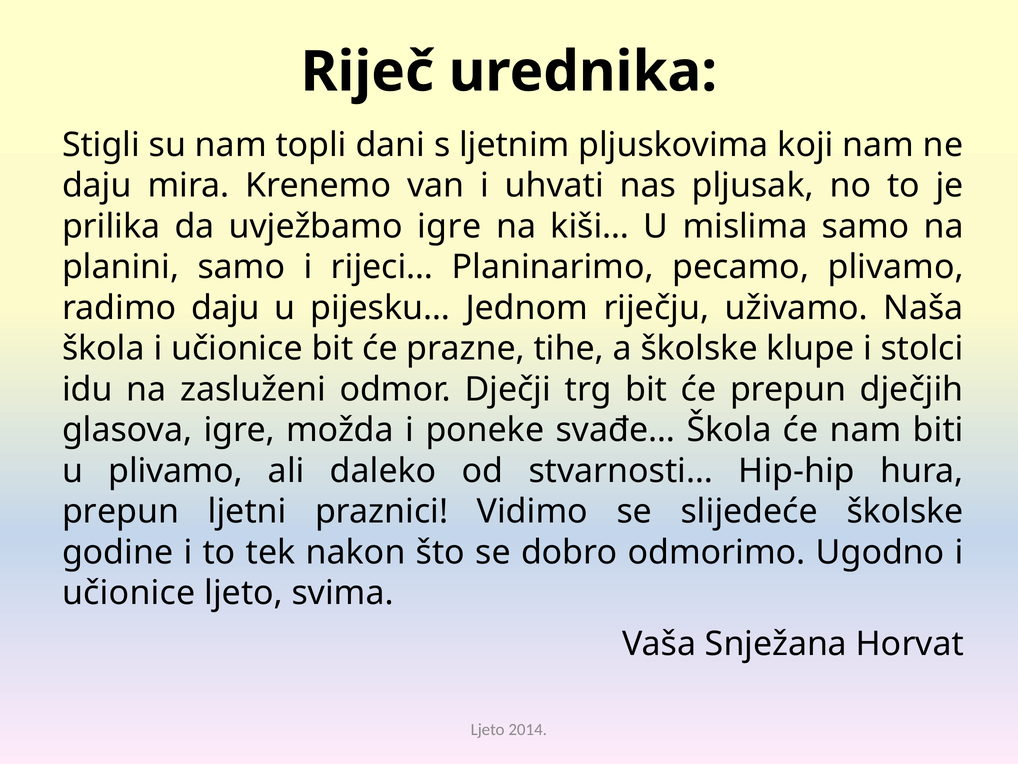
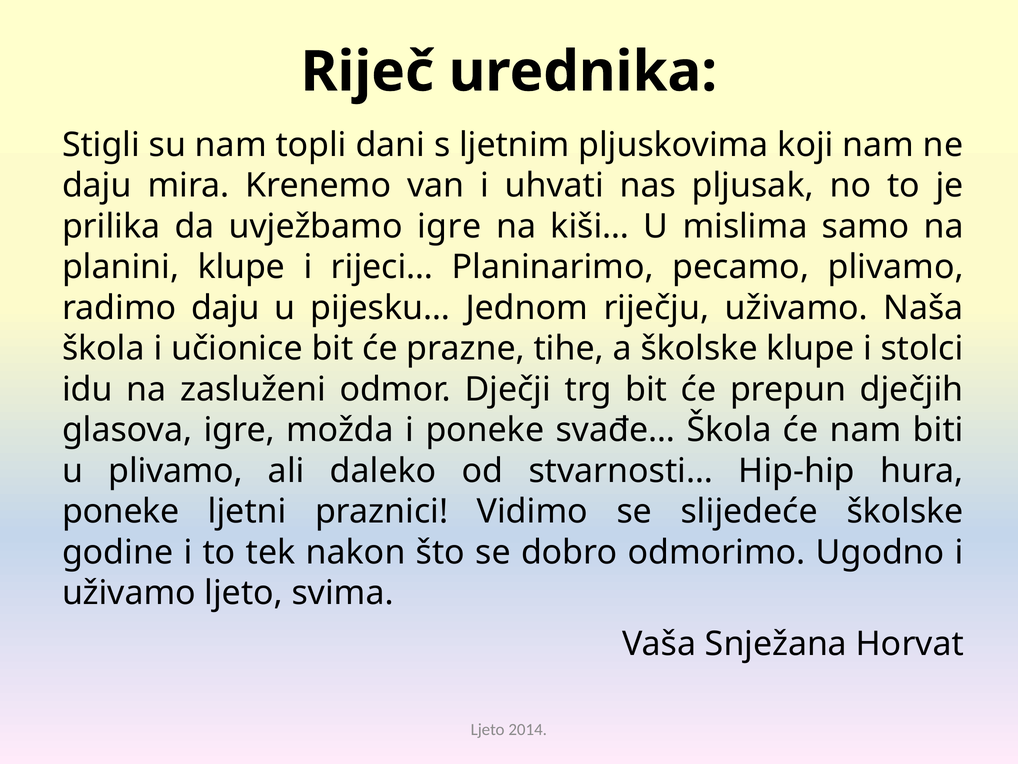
planini samo: samo -> klupe
prepun at (121, 511): prepun -> poneke
učionice at (129, 593): učionice -> uživamo
